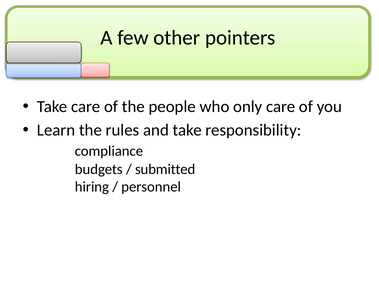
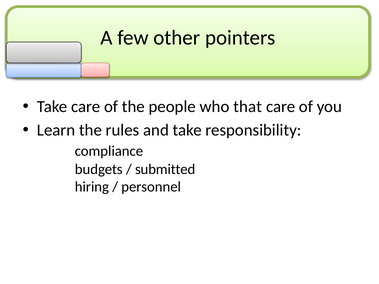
only: only -> that
